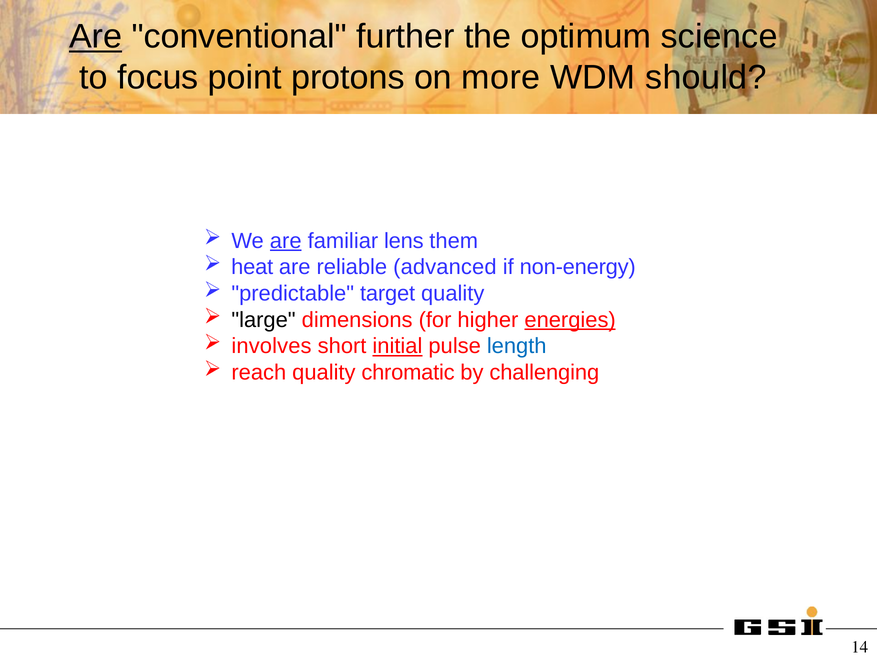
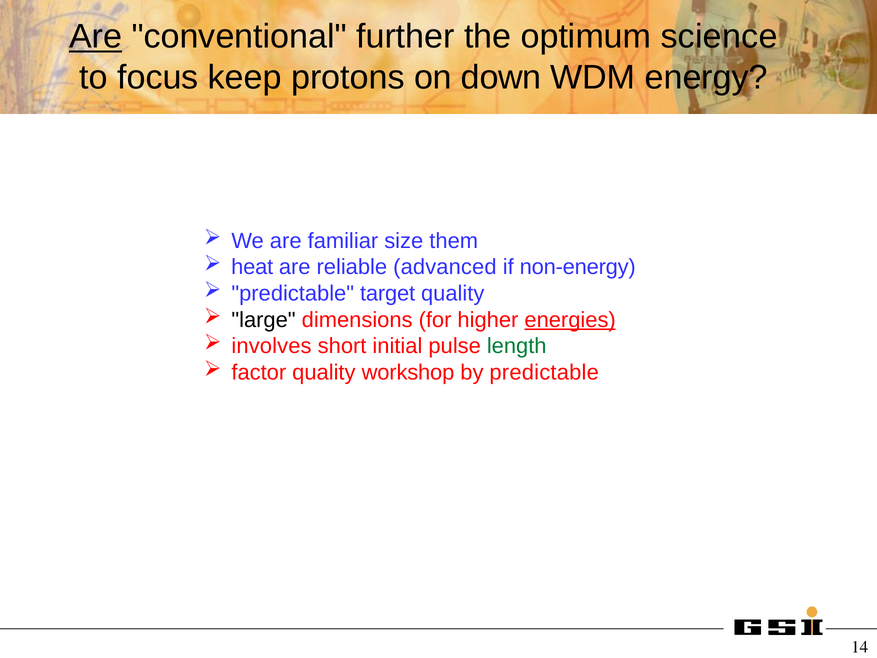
point: point -> keep
more: more -> down
should: should -> energy
are at (286, 241) underline: present -> none
lens: lens -> size
initial underline: present -> none
length colour: blue -> green
reach: reach -> factor
chromatic: chromatic -> workshop
by challenging: challenging -> predictable
